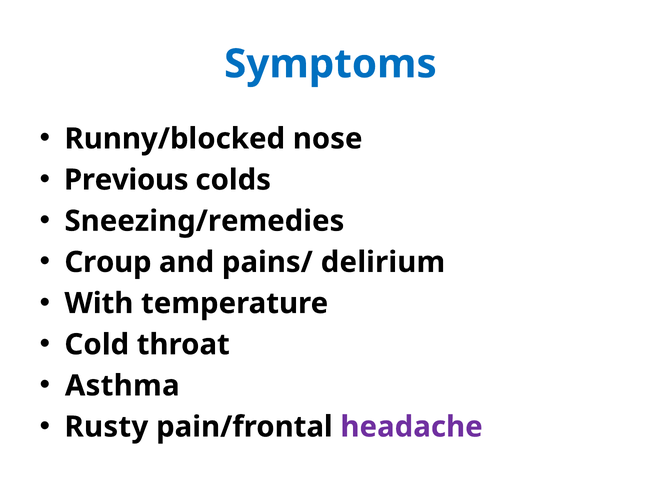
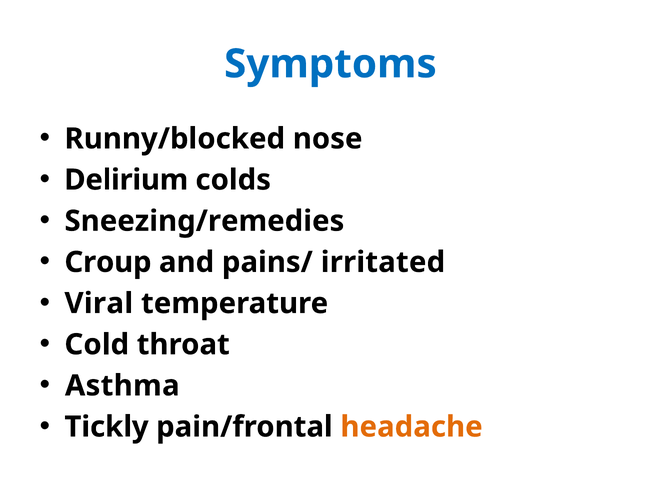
Previous: Previous -> Delirium
delirium: delirium -> irritated
With: With -> Viral
Rusty: Rusty -> Tickly
headache colour: purple -> orange
